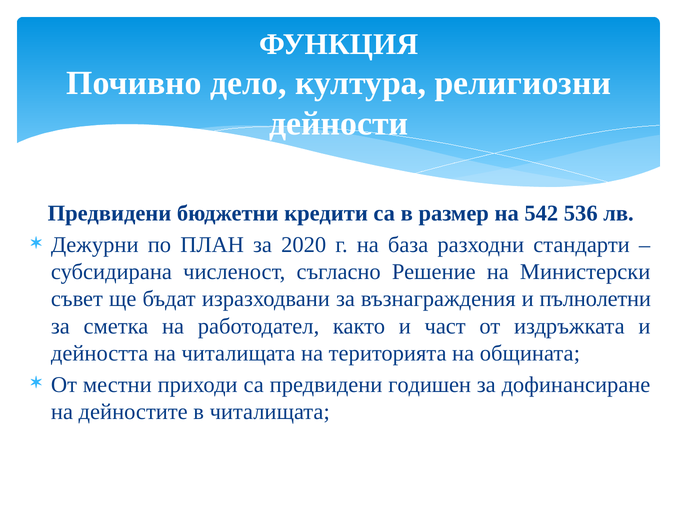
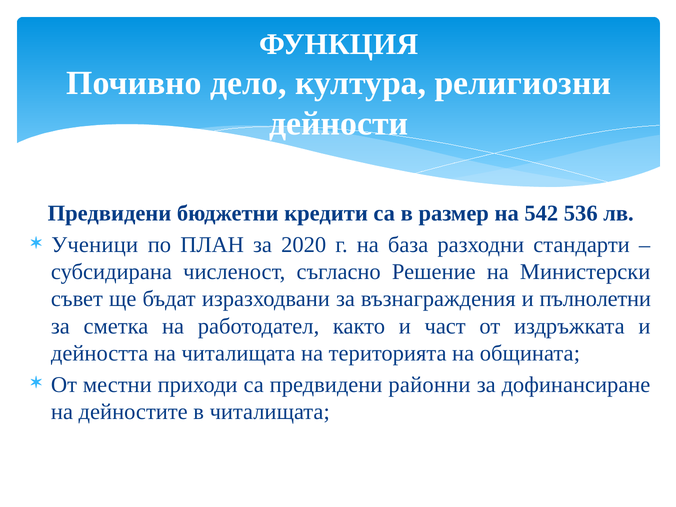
Дежурни: Дежурни -> Ученици
годишен: годишен -> районни
